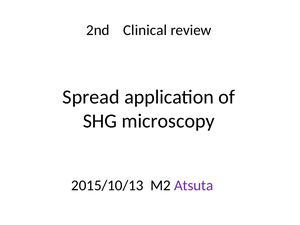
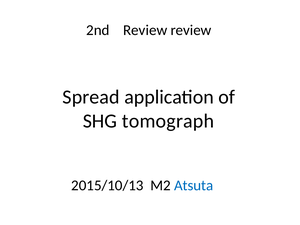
2nd Clinical: Clinical -> Review
microscopy: microscopy -> tomograph
Atsuta colour: purple -> blue
